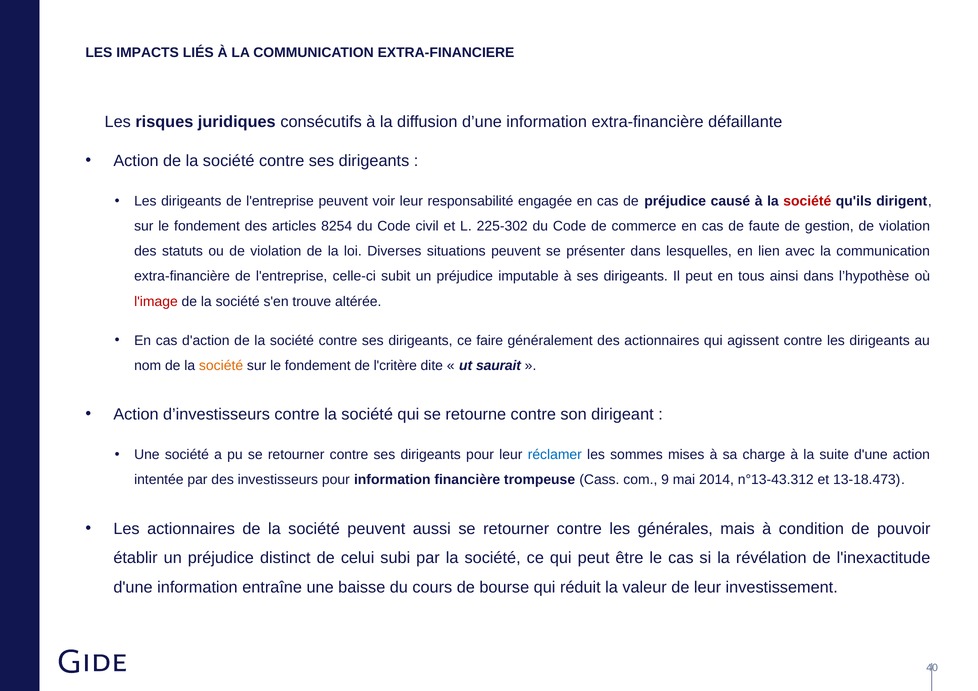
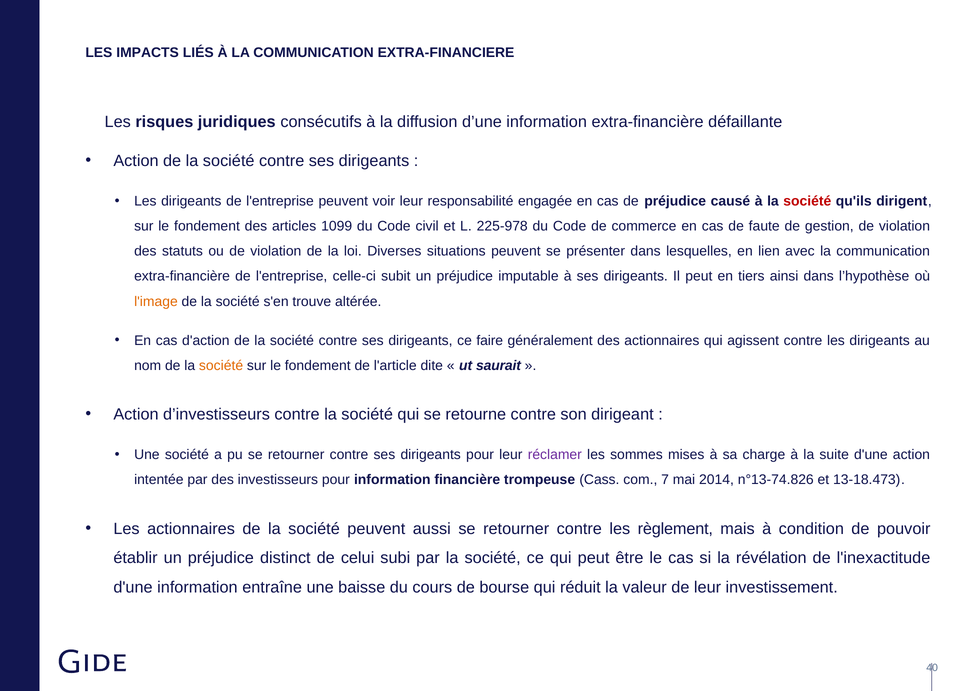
8254: 8254 -> 1099
225-302: 225-302 -> 225-978
tous: tous -> tiers
l'image colour: red -> orange
l'critère: l'critère -> l'article
réclamer colour: blue -> purple
9: 9 -> 7
n°13-43.312: n°13-43.312 -> n°13-74.826
générales: générales -> règlement
